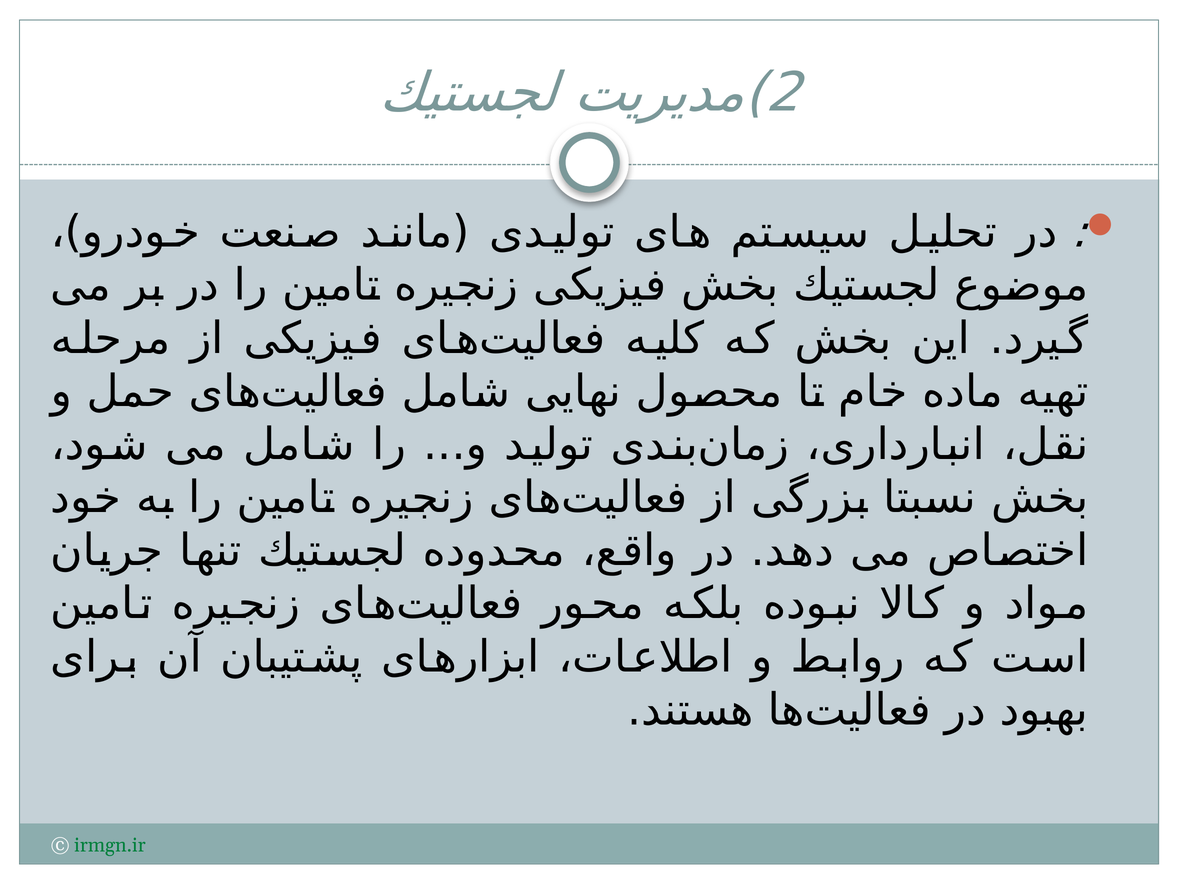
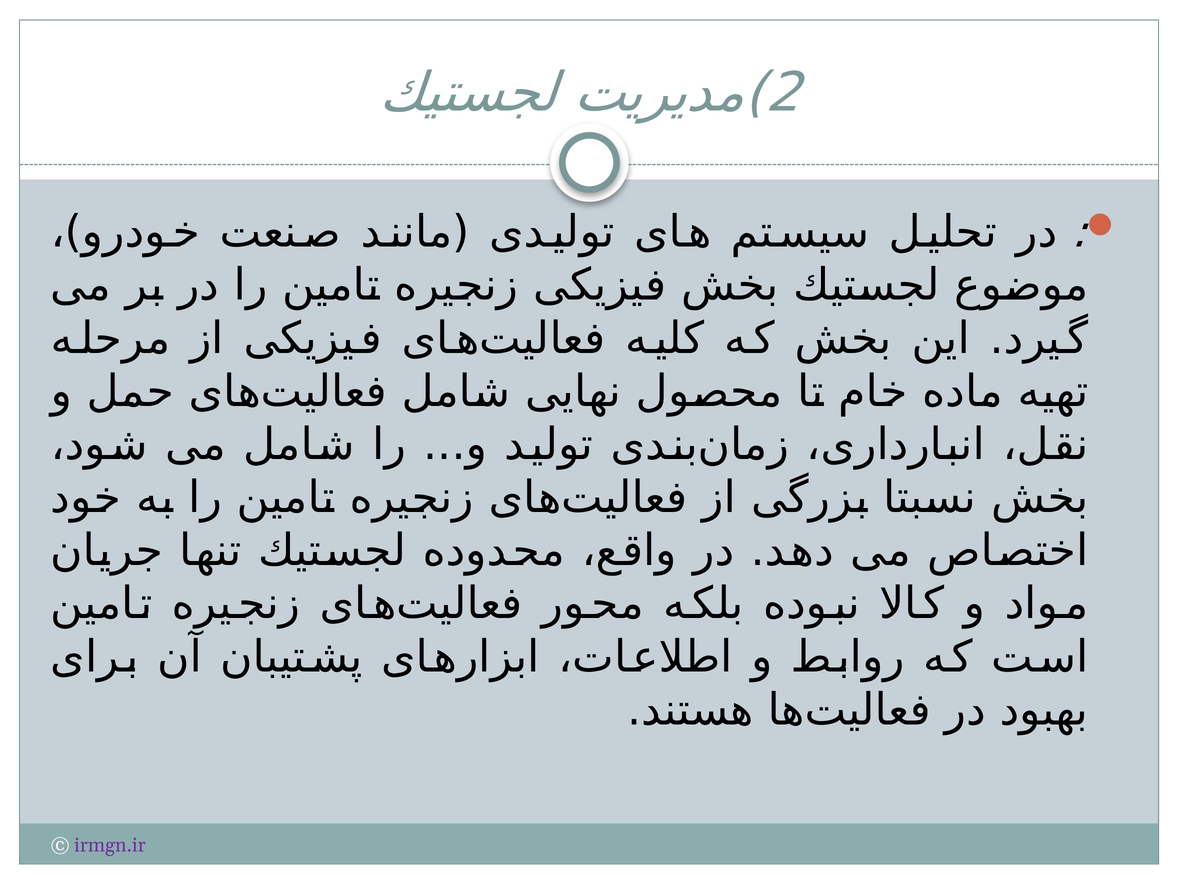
irmgn.ir colour: green -> purple
